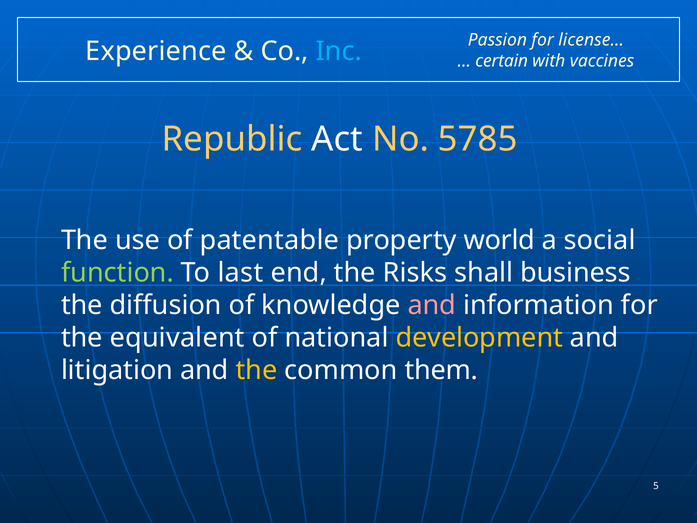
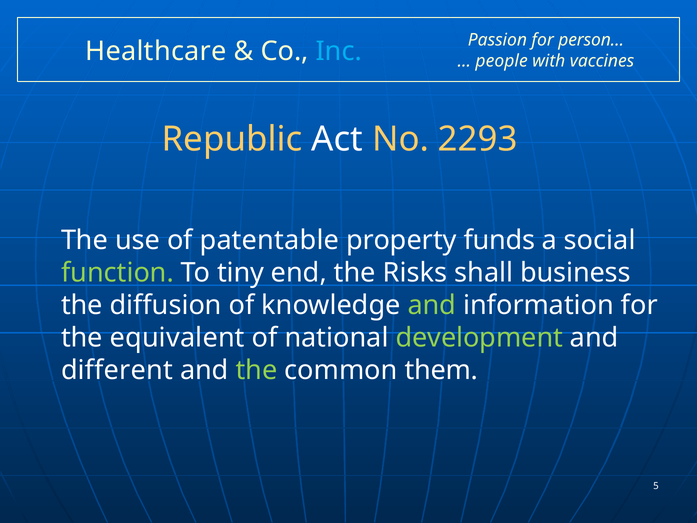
license…: license… -> person…
Experience: Experience -> Healthcare
certain: certain -> people
5785: 5785 -> 2293
world: world -> funds
last: last -> tiny
and at (432, 305) colour: pink -> light green
development colour: yellow -> light green
litigation: litigation -> different
the at (257, 370) colour: yellow -> light green
